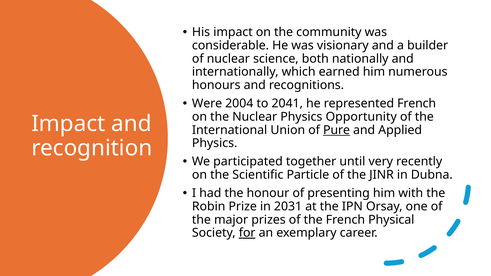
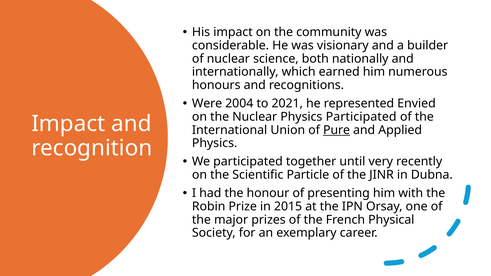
2041: 2041 -> 2021
represented French: French -> Envied
Physics Opportunity: Opportunity -> Participated
2031: 2031 -> 2015
for underline: present -> none
